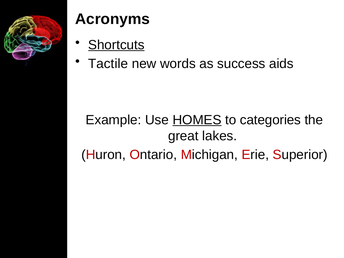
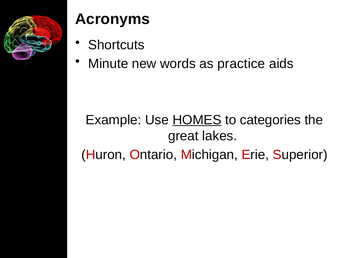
Shortcuts underline: present -> none
Tactile: Tactile -> Minute
success: success -> practice
